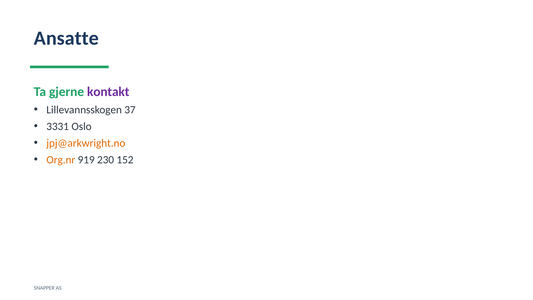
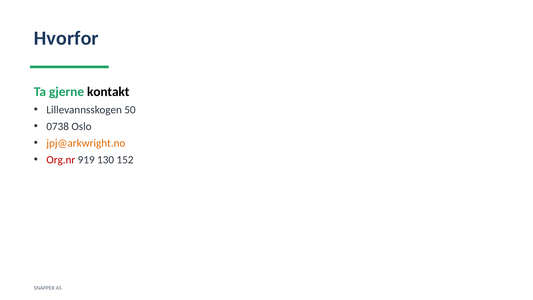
Ansatte: Ansatte -> Hvorfor
kontakt colour: purple -> black
37: 37 -> 50
3331: 3331 -> 0738
Org.nr colour: orange -> red
230: 230 -> 130
